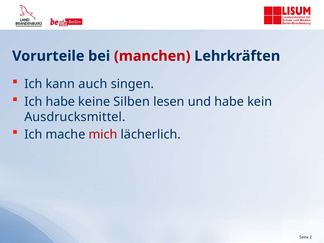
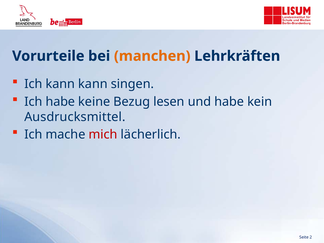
manchen colour: red -> orange
kann auch: auch -> kann
Silben: Silben -> Bezug
